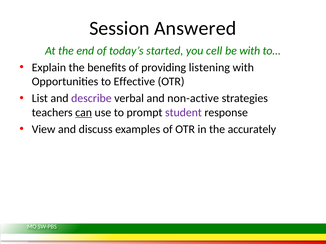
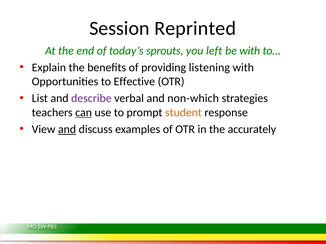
Answered: Answered -> Reprinted
started: started -> sprouts
cell: cell -> left
non-active: non-active -> non-which
student colour: purple -> orange
and at (67, 130) underline: none -> present
